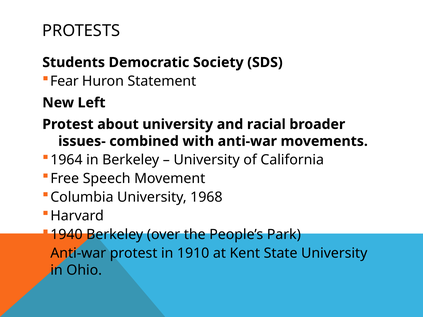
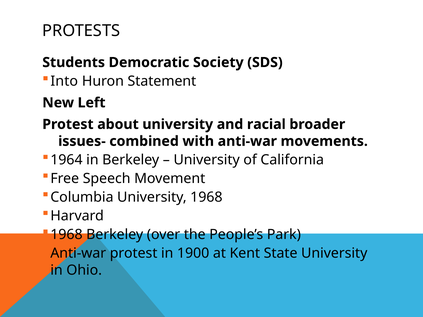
Fear: Fear -> Into
1940 at (66, 235): 1940 -> 1968
1910: 1910 -> 1900
